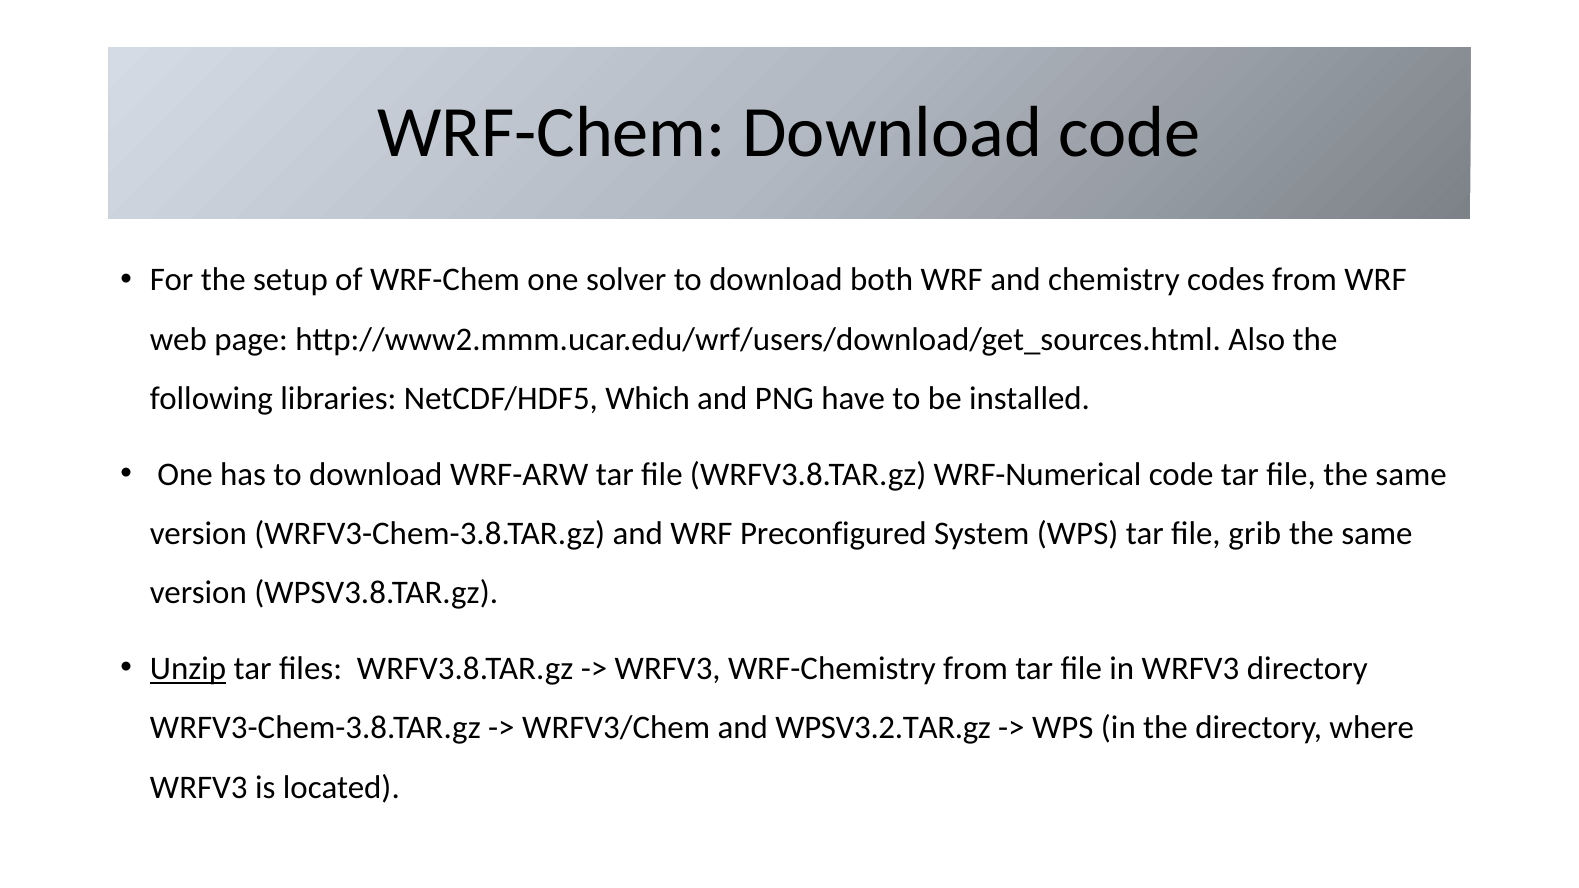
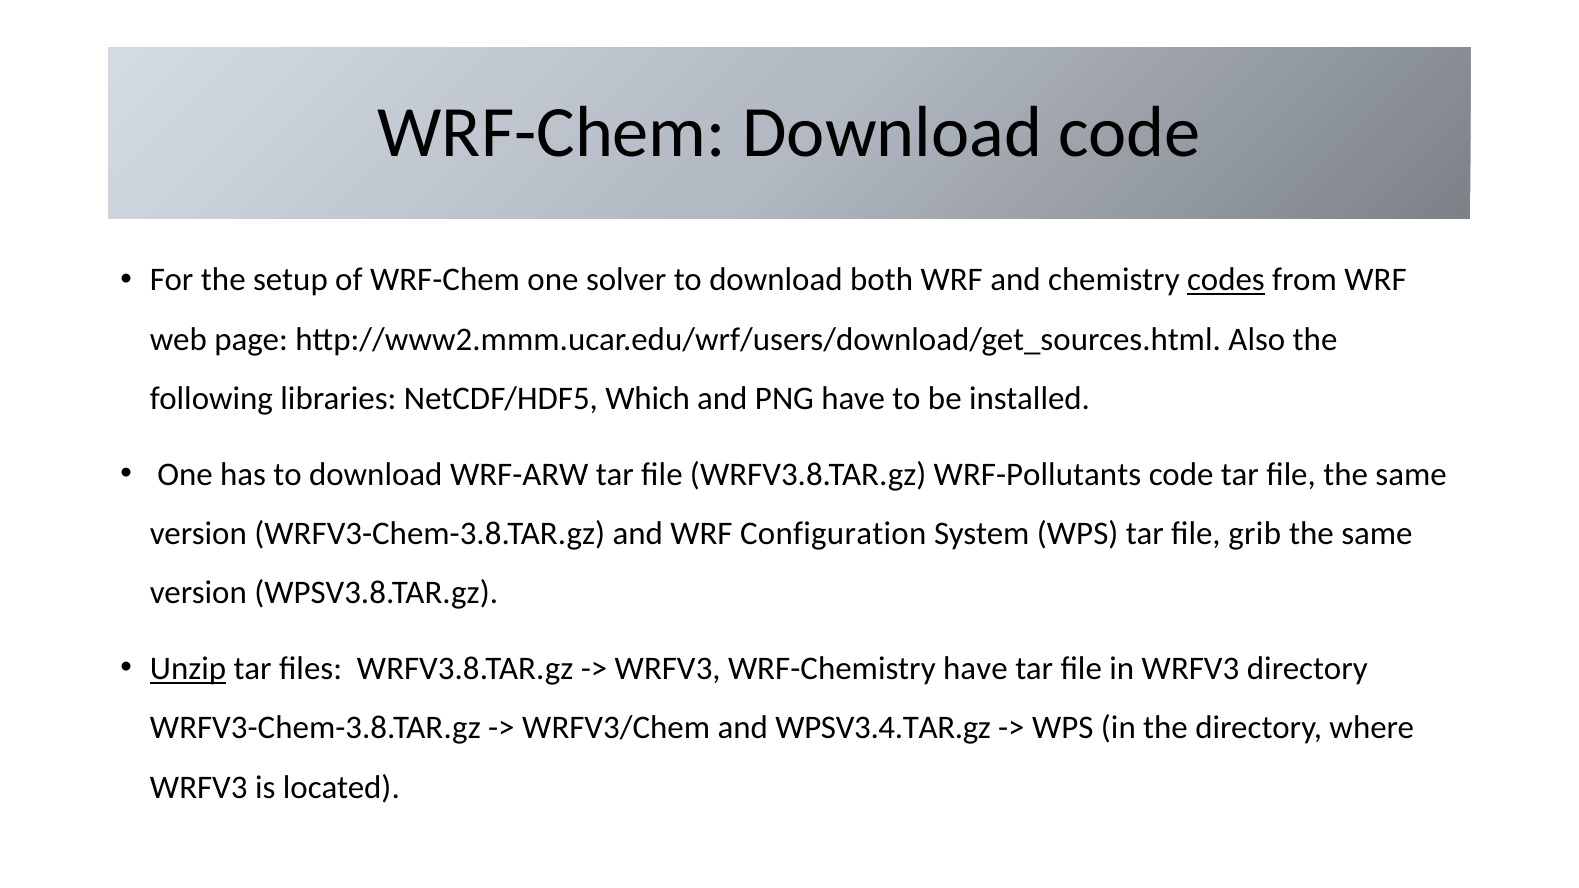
codes underline: none -> present
WRF-Numerical: WRF-Numerical -> WRF-Pollutants
Preconfigured: Preconfigured -> Configuration
WRF-Chemistry from: from -> have
WPSV3.2.TAR.gz: WPSV3.2.TAR.gz -> WPSV3.4.TAR.gz
